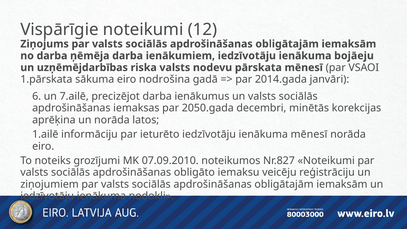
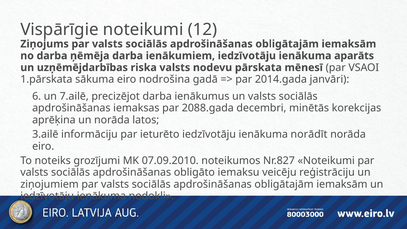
bojāeju: bojāeju -> aparāts
2050.gada: 2050.gada -> 2088.gada
1.ailē: 1.ailē -> 3.ailē
ienākuma mēnesī: mēnesī -> norādīt
